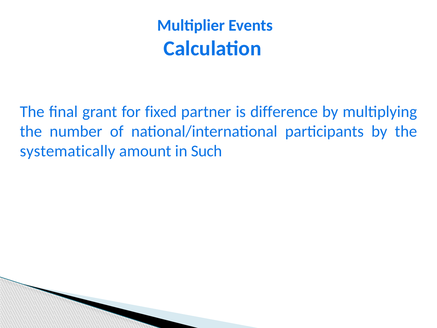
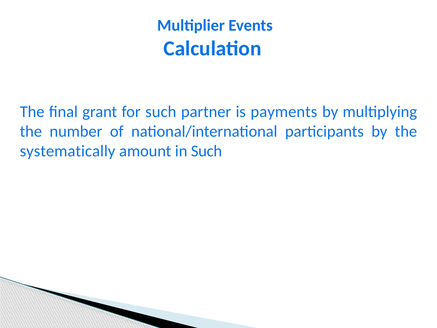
for fixed: fixed -> such
difference: difference -> payments
